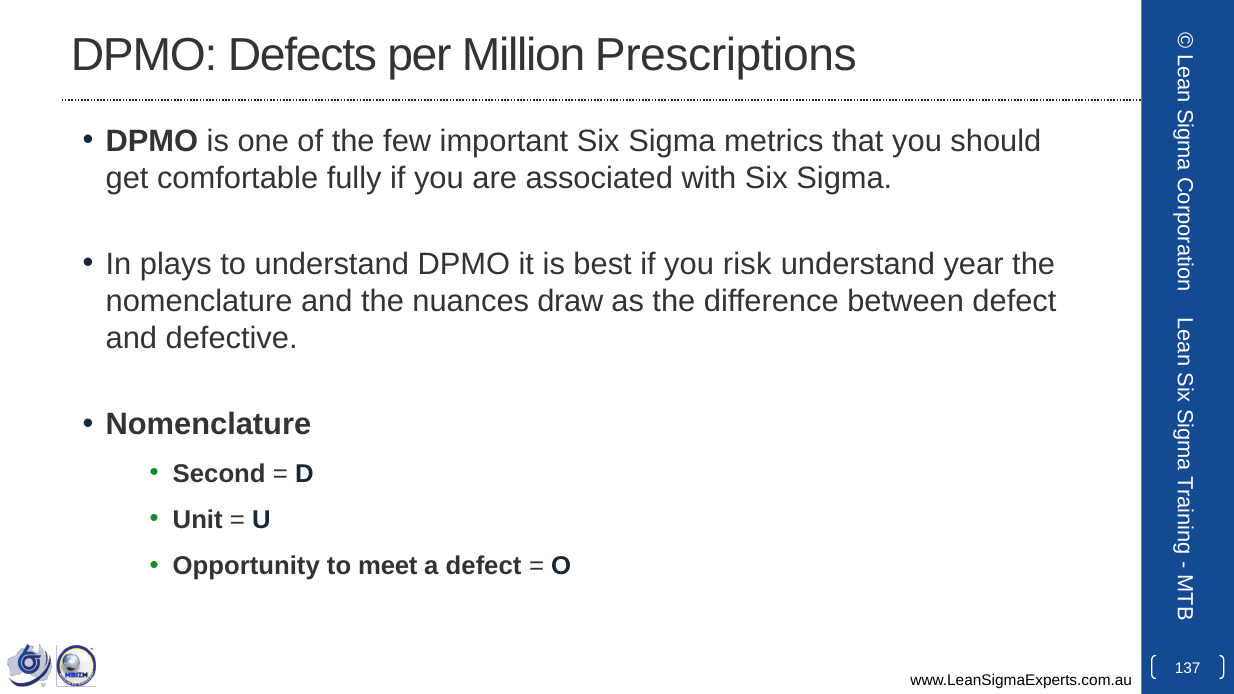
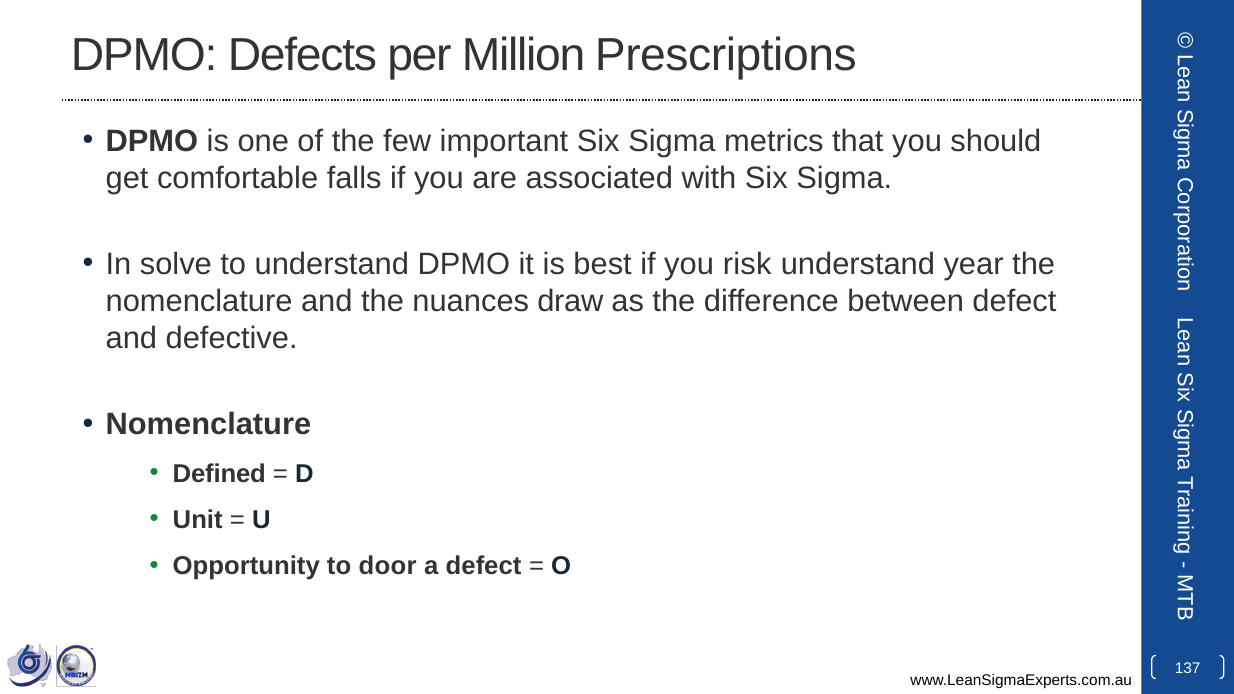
fully: fully -> falls
plays: plays -> solve
Second: Second -> Defined
meet: meet -> door
